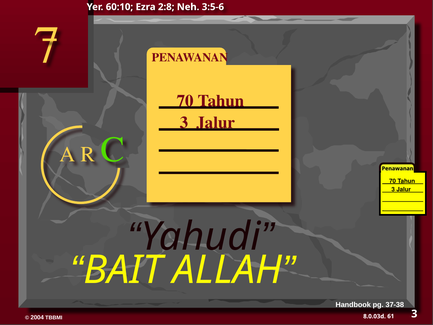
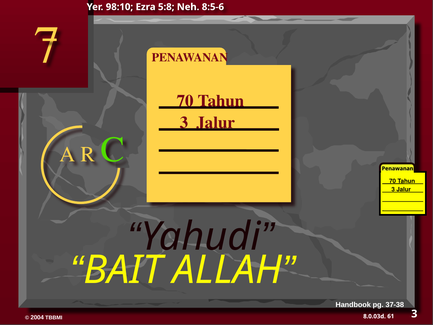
60:10: 60:10 -> 98:10
2:8: 2:8 -> 5:8
3:5-6: 3:5-6 -> 8:5-6
